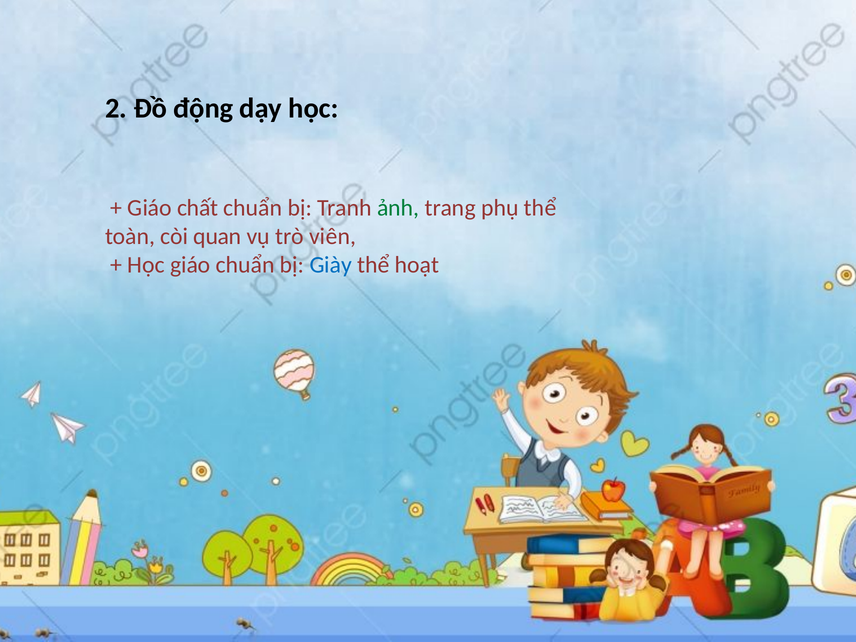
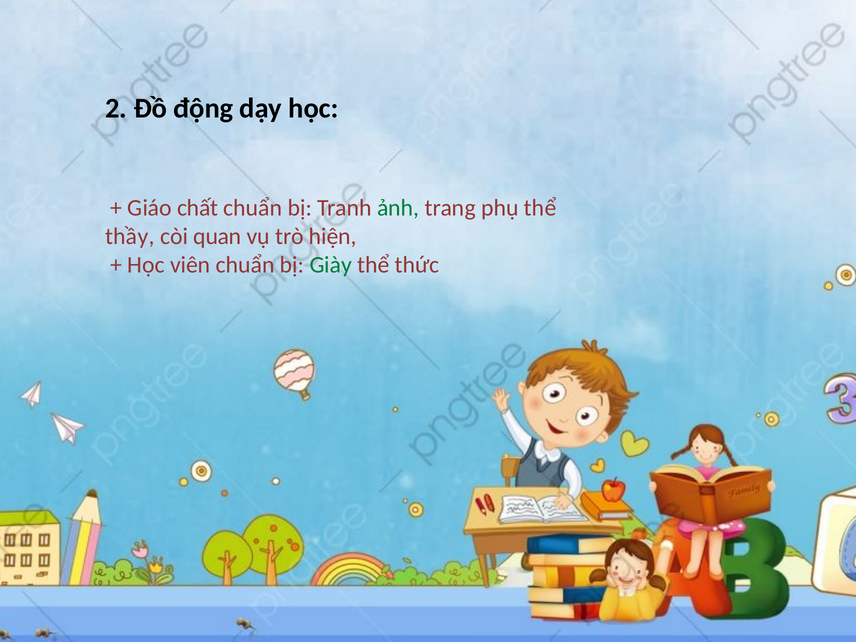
toàn: toàn -> thầy
viên: viên -> hiện
Học giáo: giáo -> viên
Giày colour: blue -> green
hoạt: hoạt -> thức
